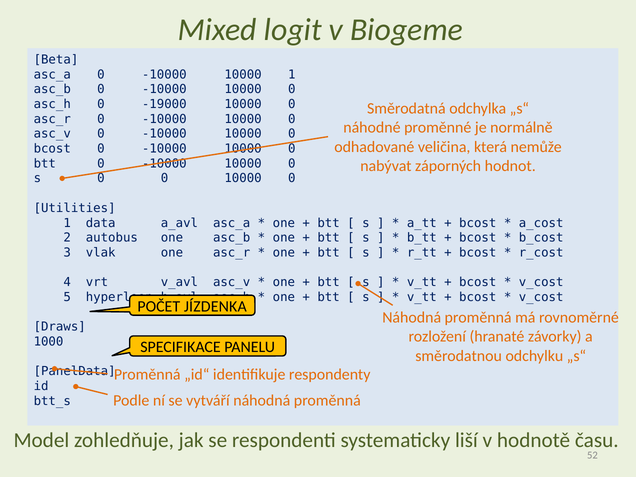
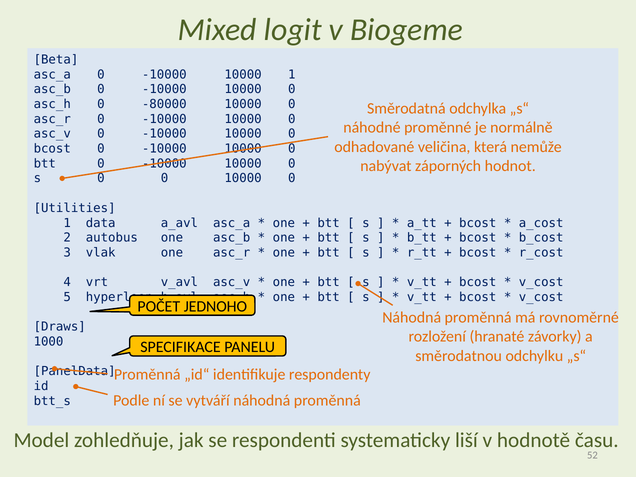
-19000: -19000 -> -80000
JÍZDENKA: JÍZDENKA -> JEDNOHO
